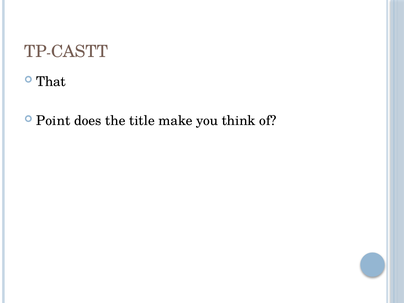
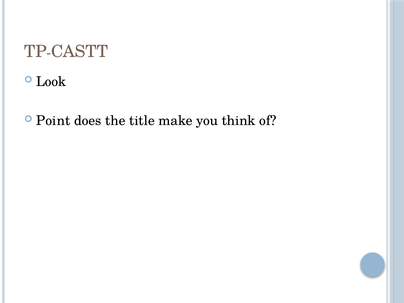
That: That -> Look
